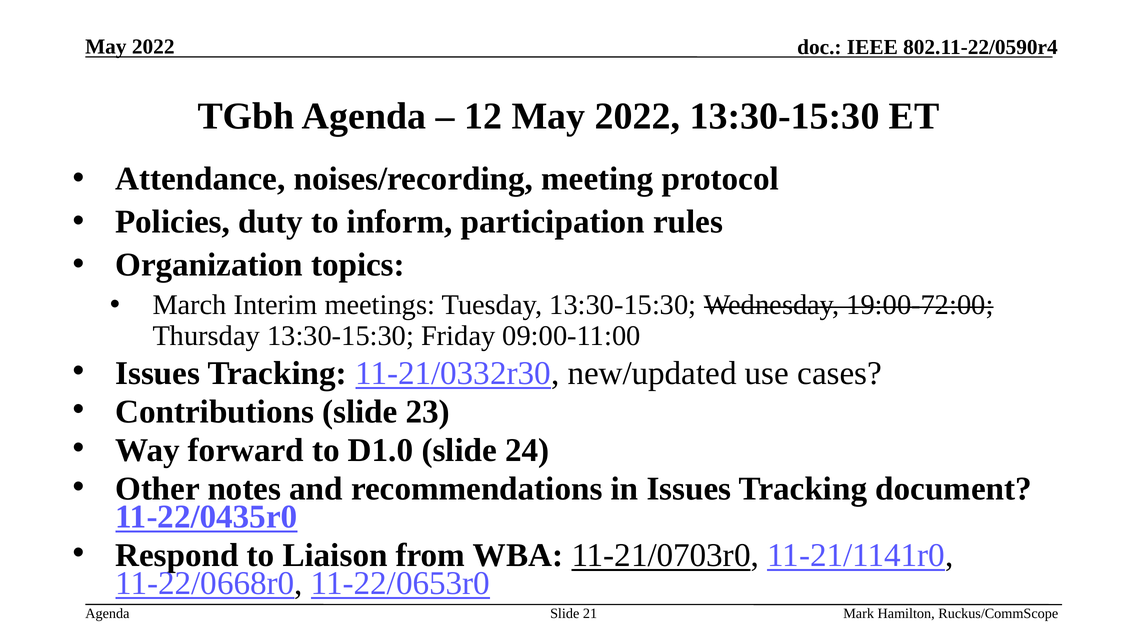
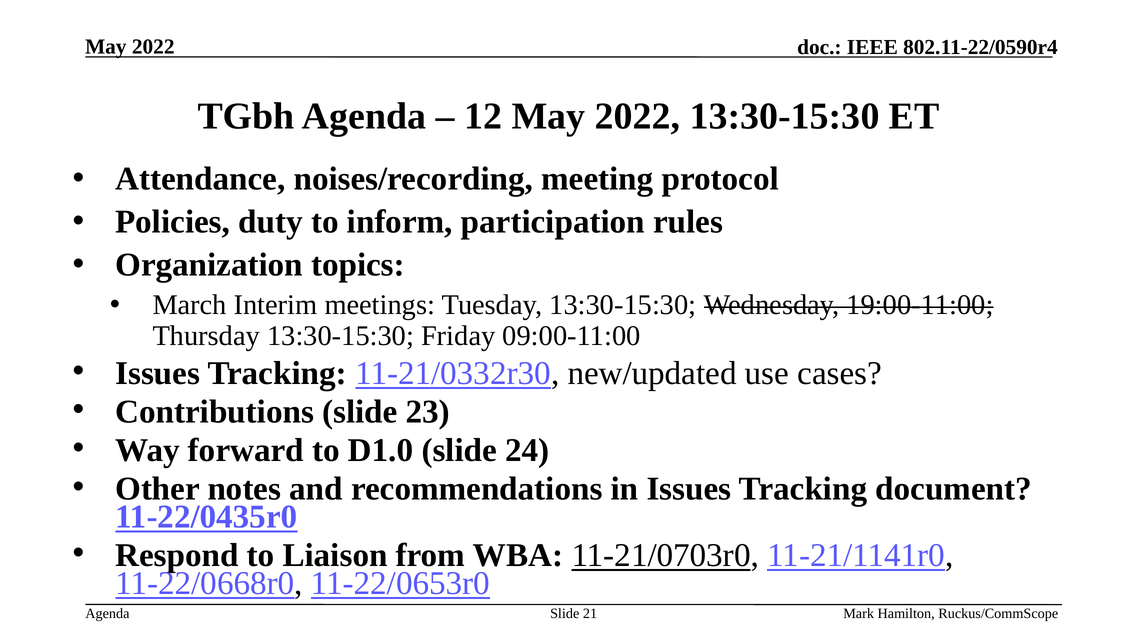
19:00-72:00: 19:00-72:00 -> 19:00-11:00
